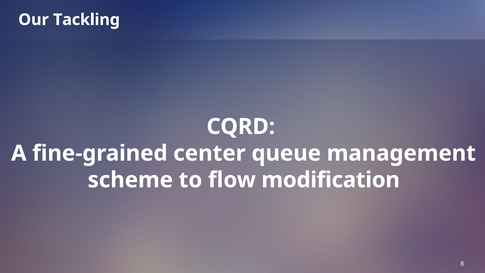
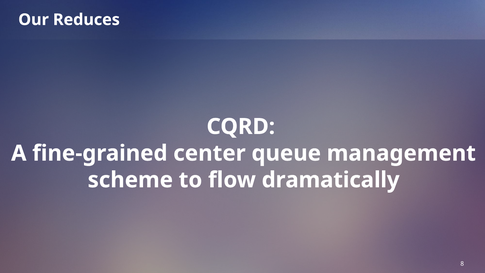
Tackling: Tackling -> Reduces
modification: modification -> dramatically
